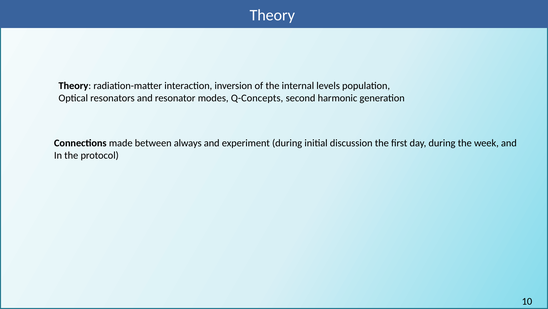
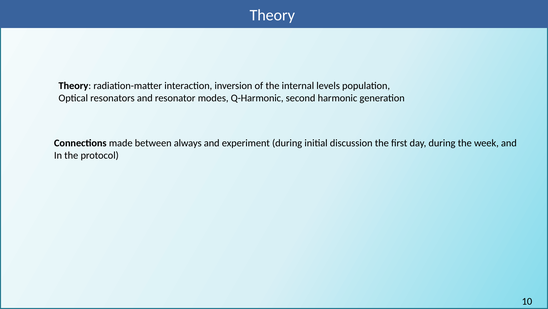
Q-Concepts: Q-Concepts -> Q-Harmonic
